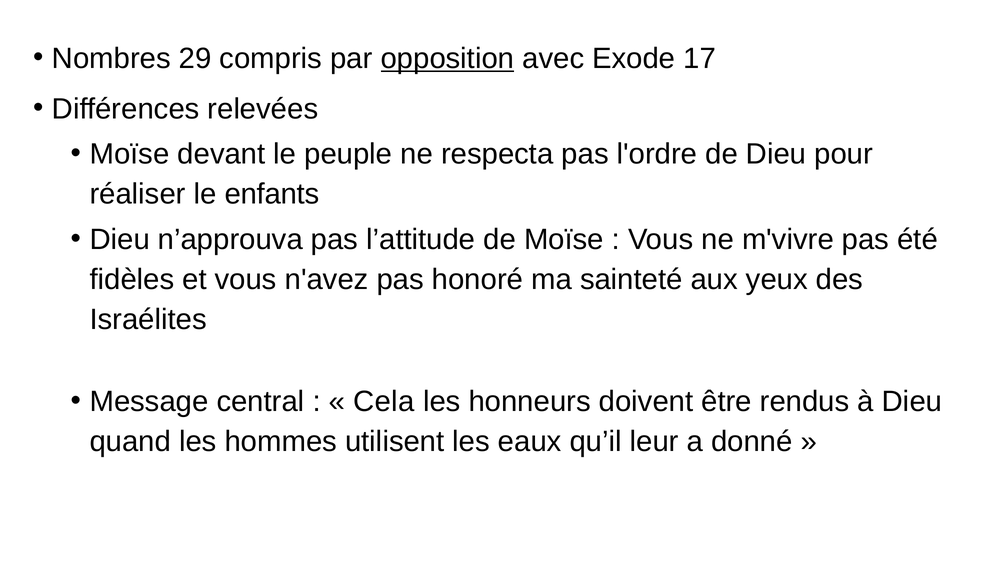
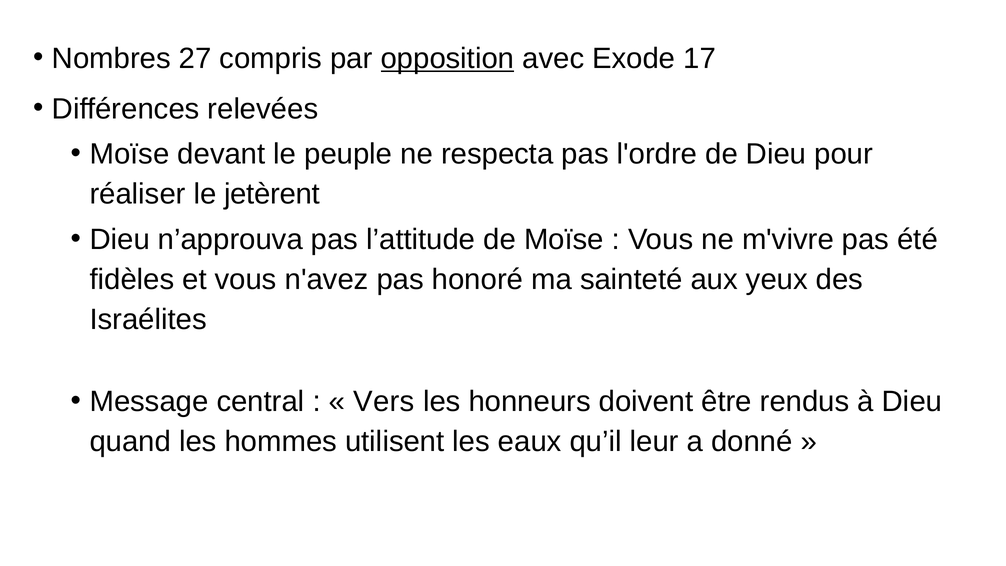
29: 29 -> 27
enfants: enfants -> jetèrent
Cela: Cela -> Vers
